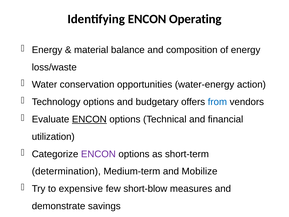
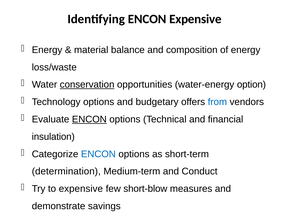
ENCON Operating: Operating -> Expensive
conservation underline: none -> present
action: action -> option
utilization: utilization -> insulation
ENCON at (98, 154) colour: purple -> blue
Mobilize: Mobilize -> Conduct
